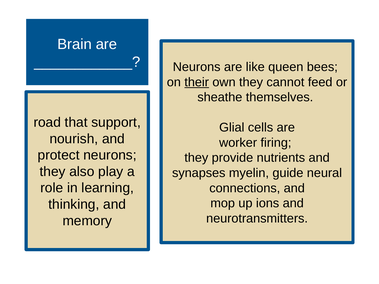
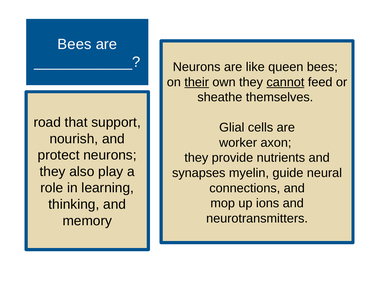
Brain at (75, 44): Brain -> Bees
cannot underline: none -> present
firing: firing -> axon
